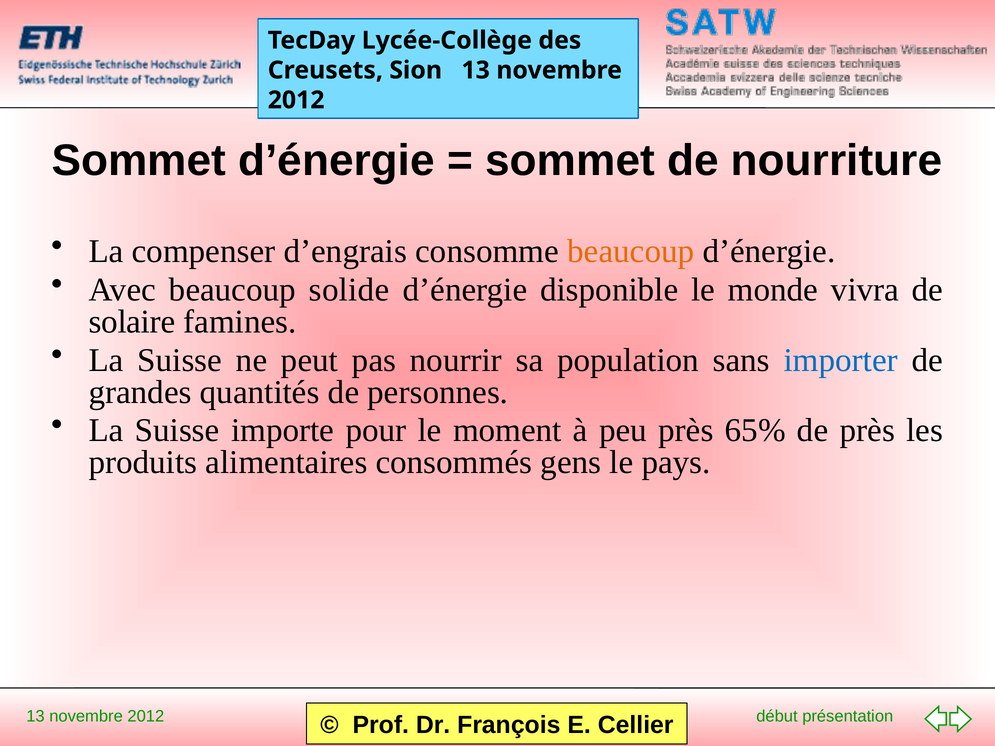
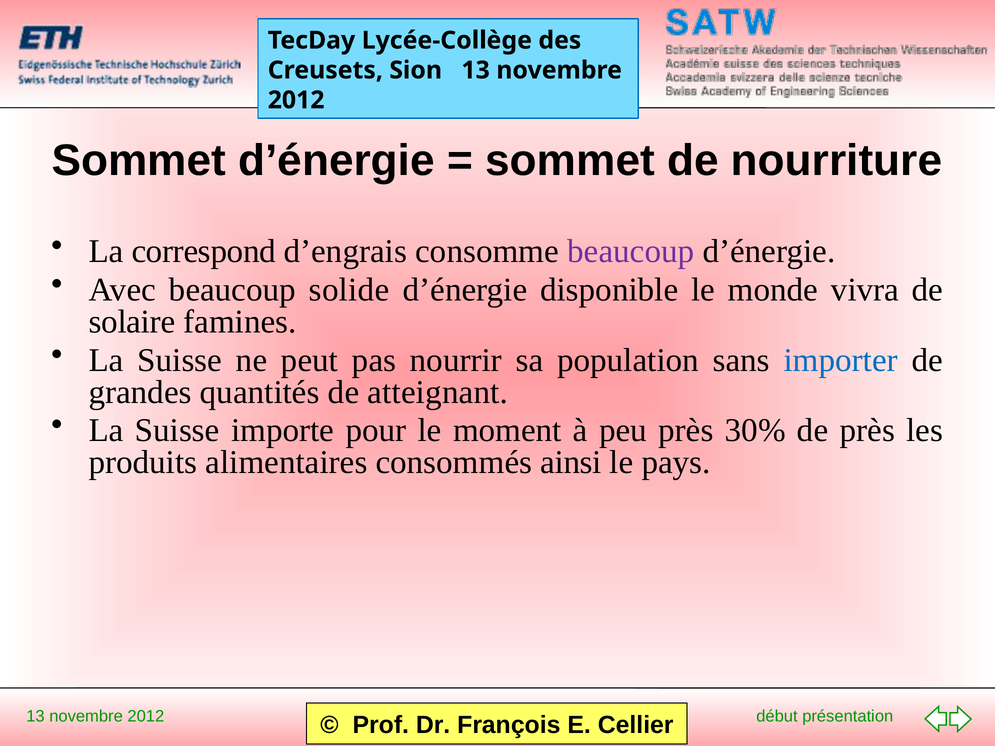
compenser: compenser -> correspond
beaucoup at (631, 252) colour: orange -> purple
personnes: personnes -> atteignant
65%: 65% -> 30%
gens: gens -> ainsi
